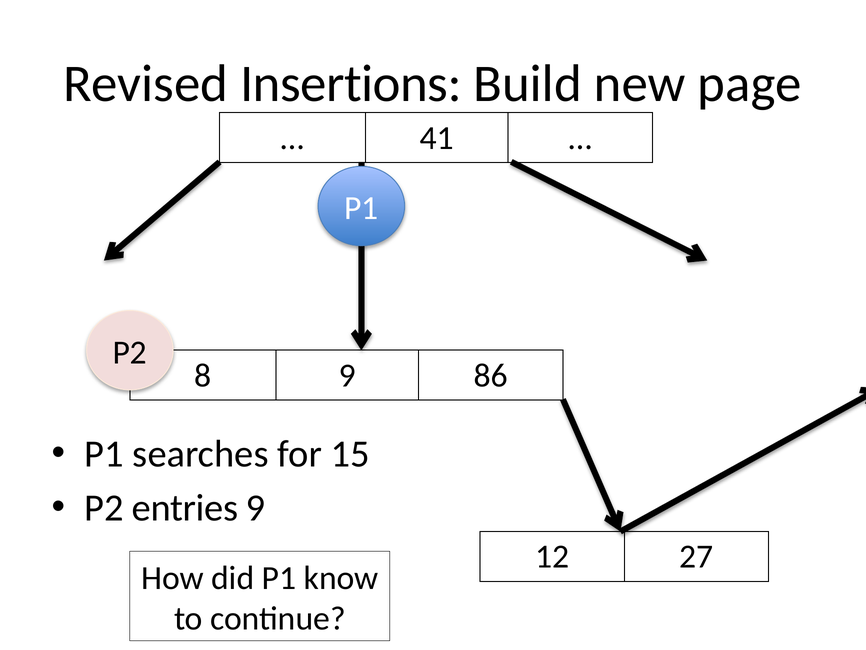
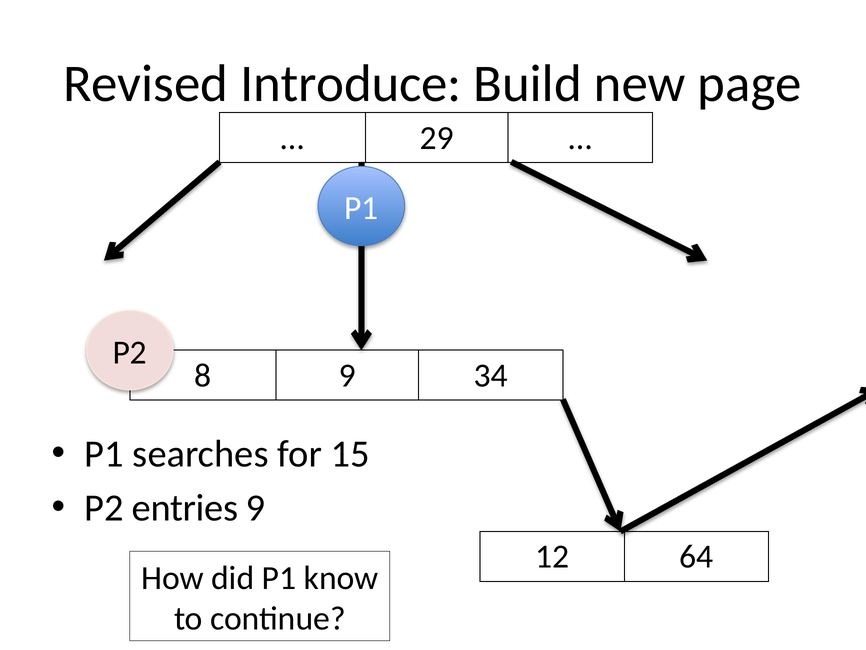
Insertions: Insertions -> Introduce
41: 41 -> 29
86: 86 -> 34
27: 27 -> 64
